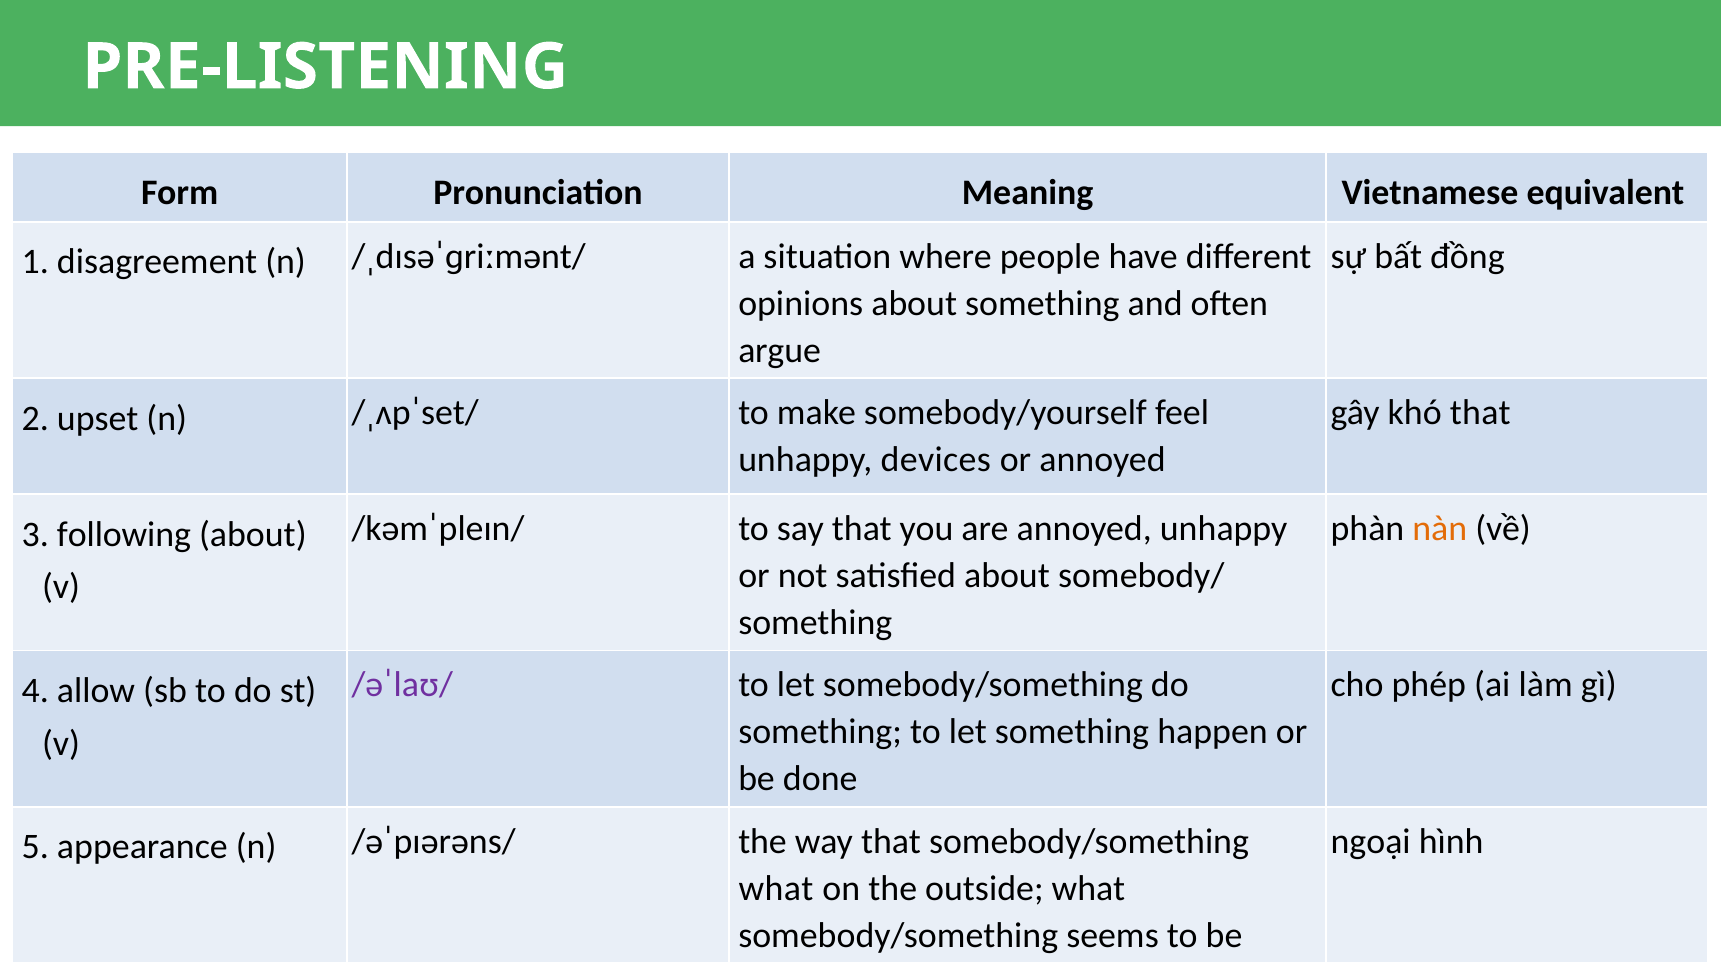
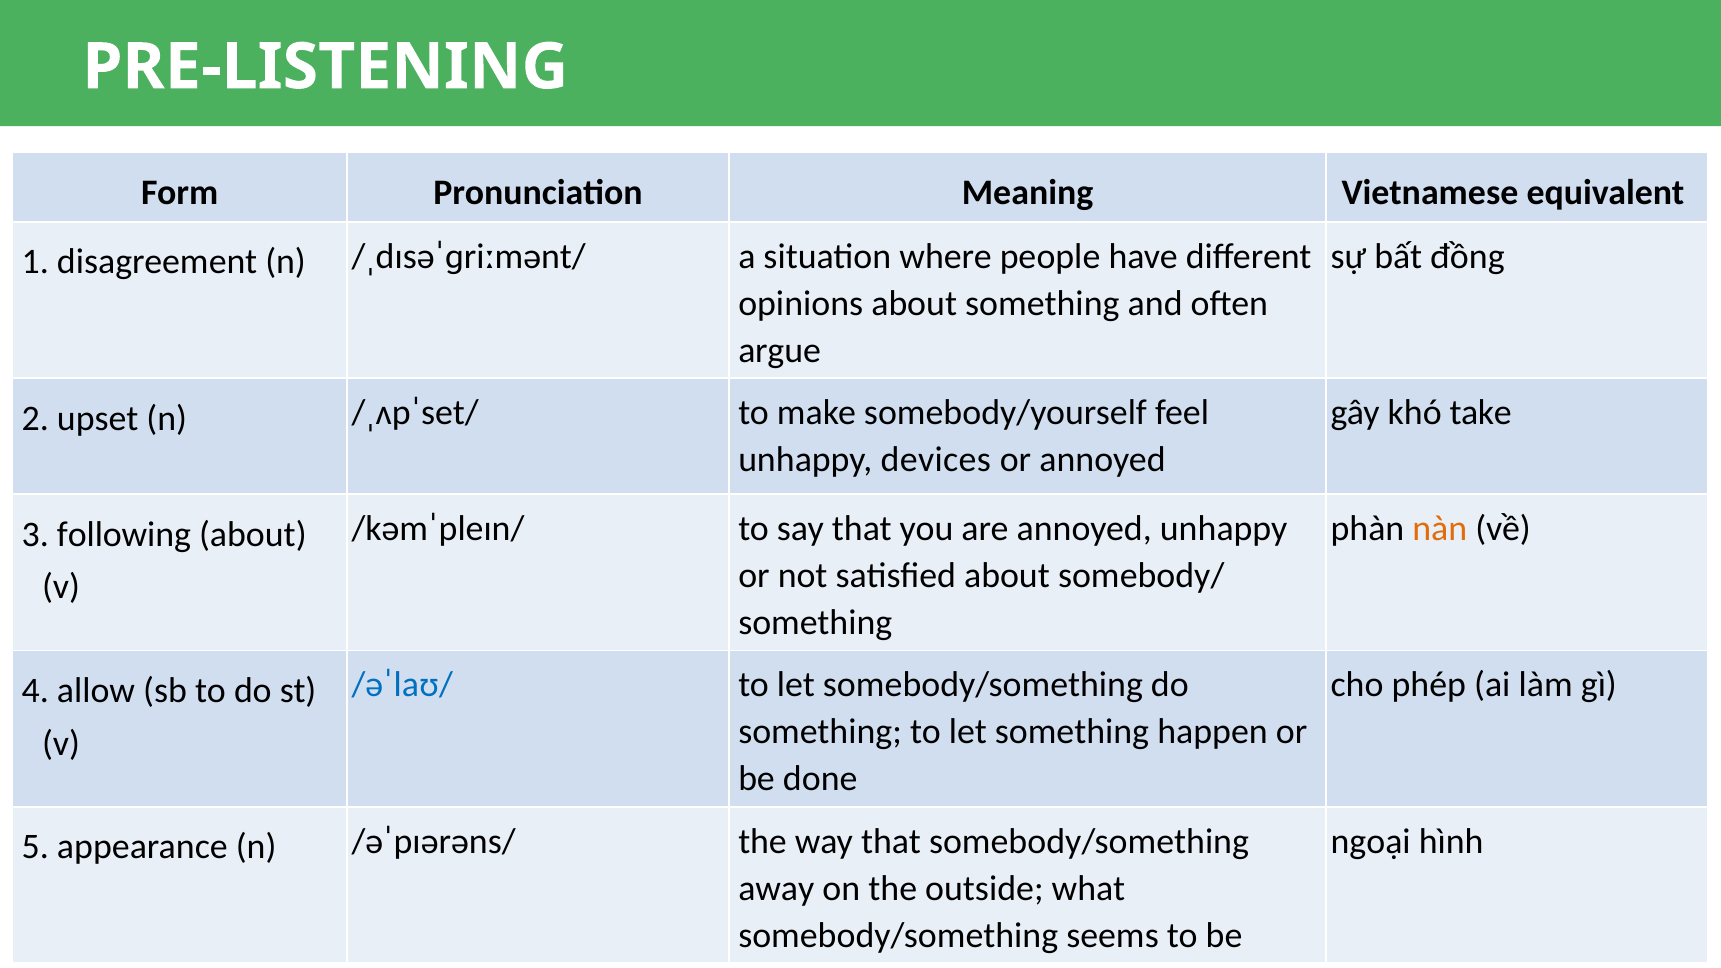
khó that: that -> take
/əˈlaʊ/ colour: purple -> blue
what at (776, 888): what -> away
